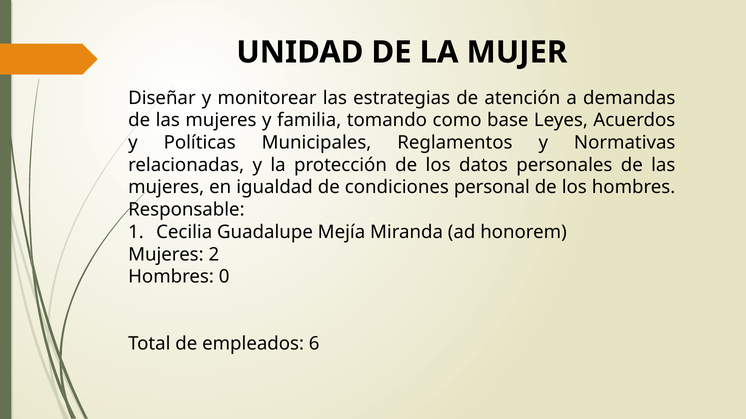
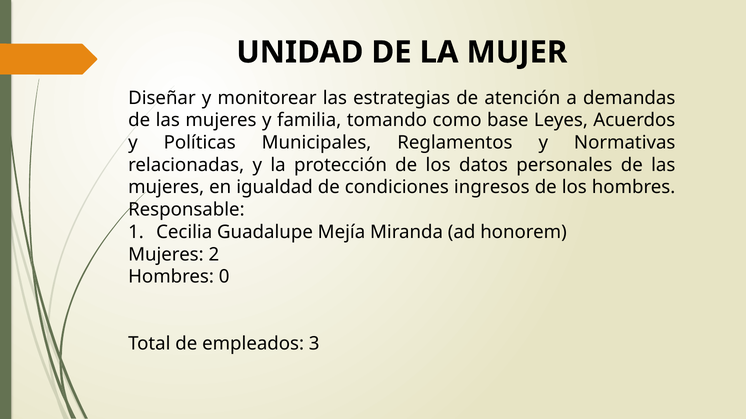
personal: personal -> ingresos
6: 6 -> 3
